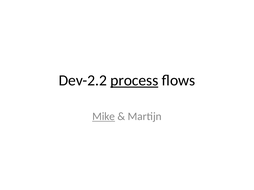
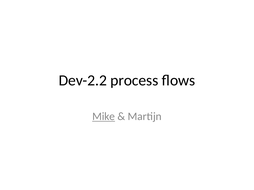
process underline: present -> none
